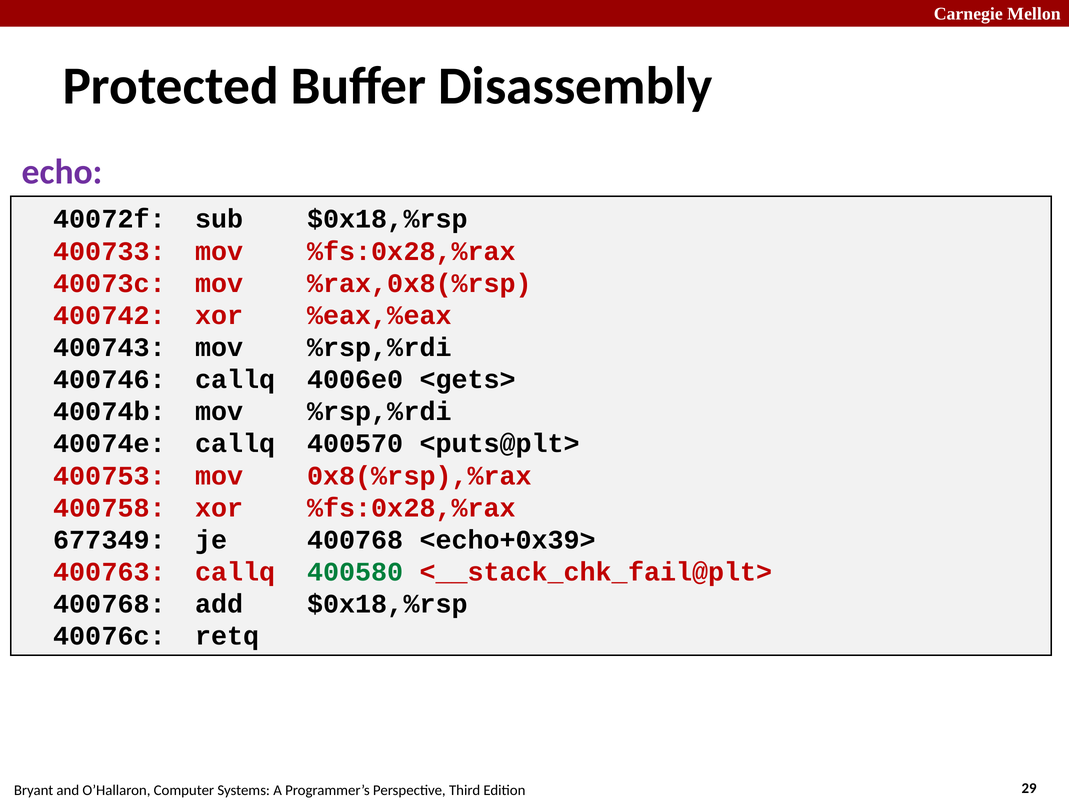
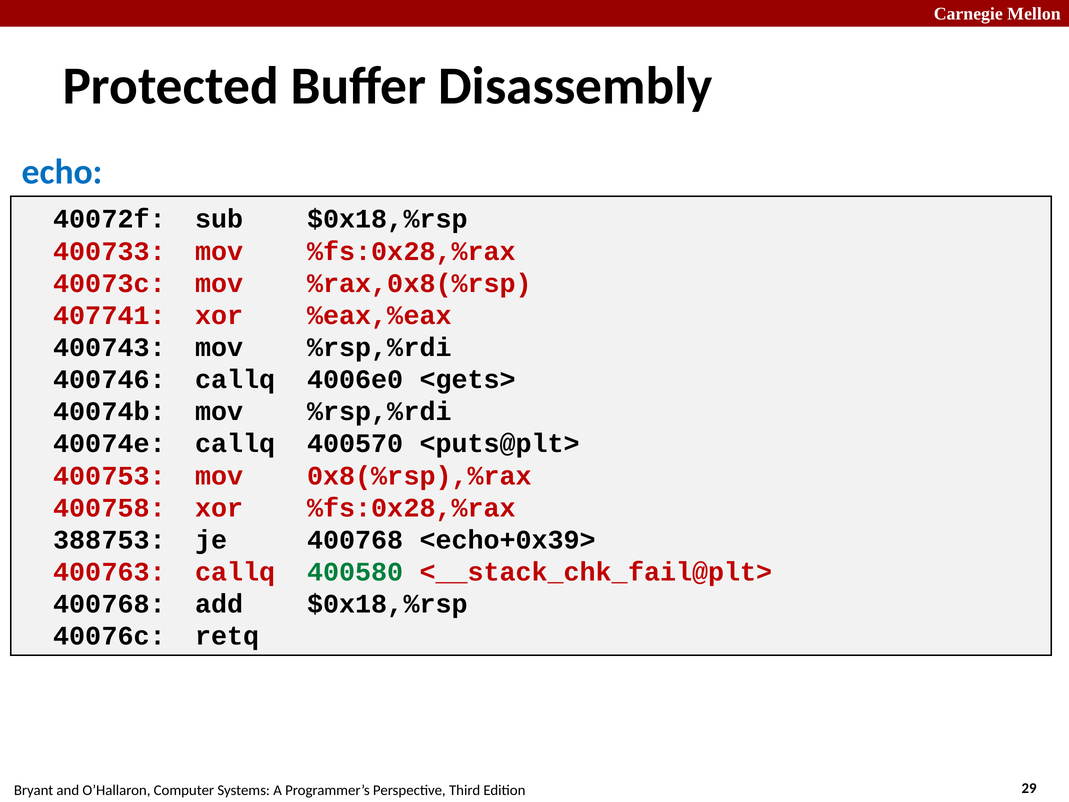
echo colour: purple -> blue
400742: 400742 -> 407741
677349: 677349 -> 388753
